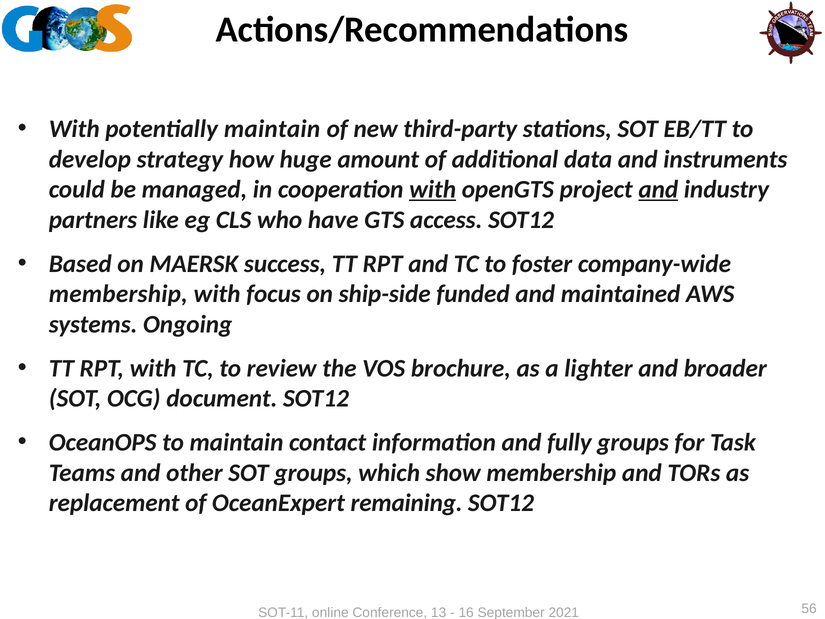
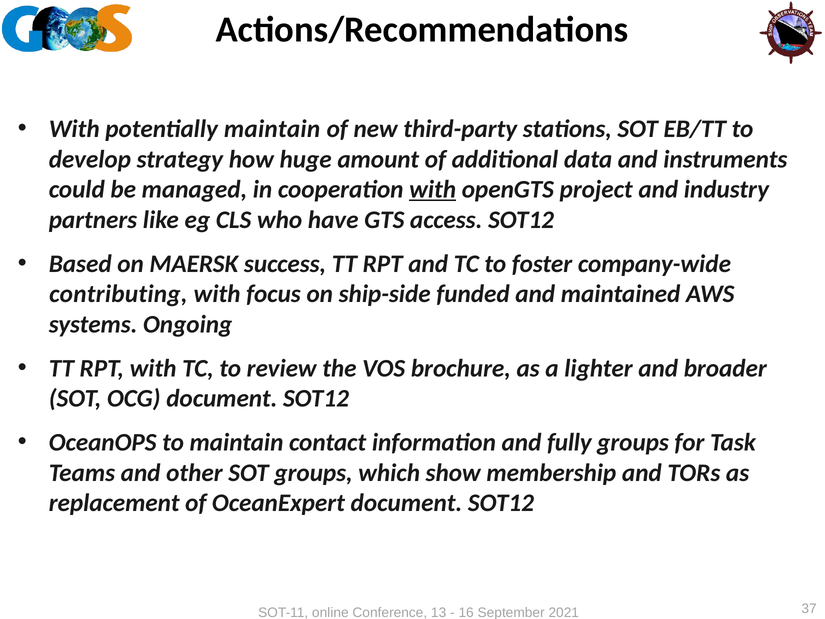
and at (658, 189) underline: present -> none
membership at (118, 294): membership -> contributing
OceanExpert remaining: remaining -> document
56: 56 -> 37
